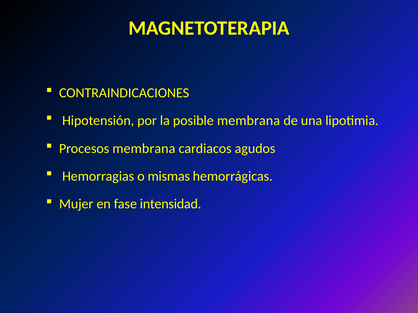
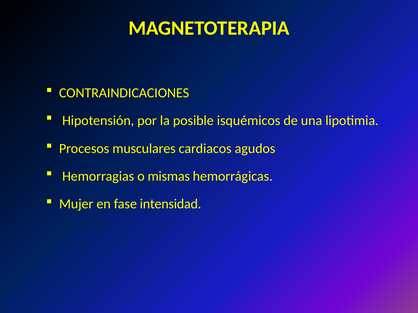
posible membrana: membrana -> isquémicos
Procesos membrana: membrana -> musculares
